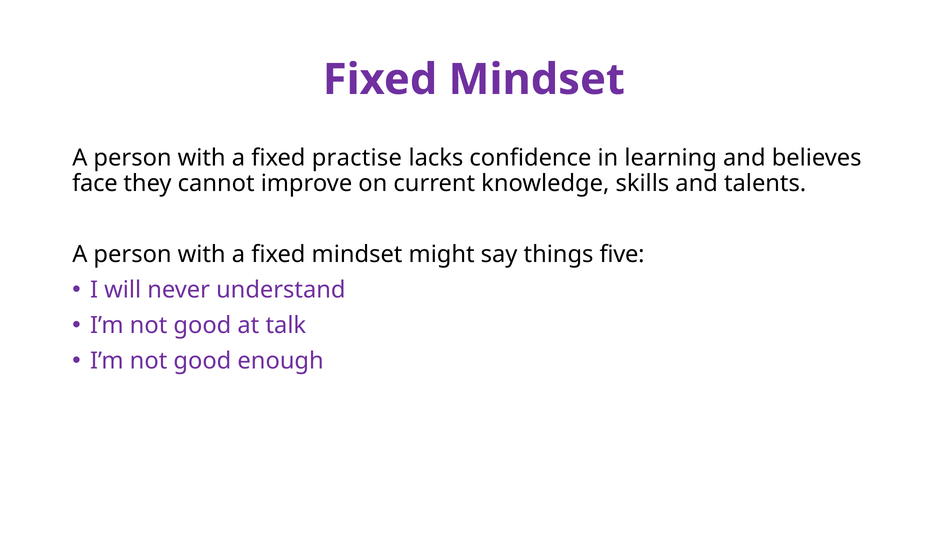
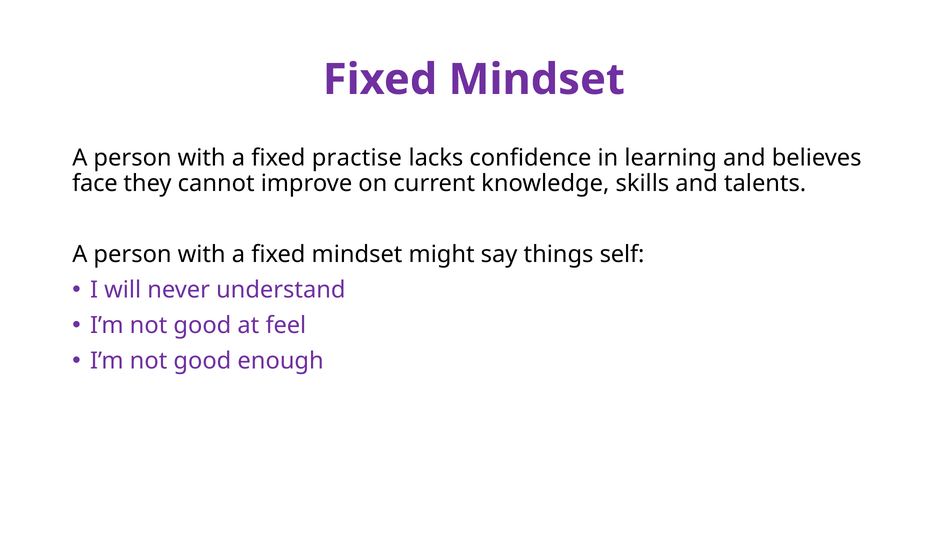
five: five -> self
talk: talk -> feel
